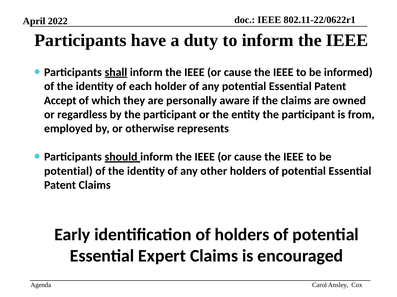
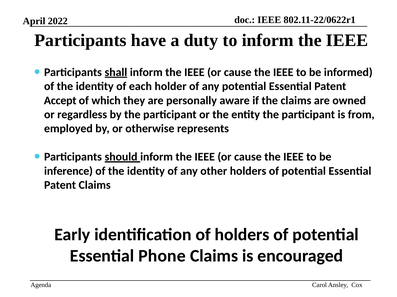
potential at (68, 171): potential -> inference
Expert: Expert -> Phone
